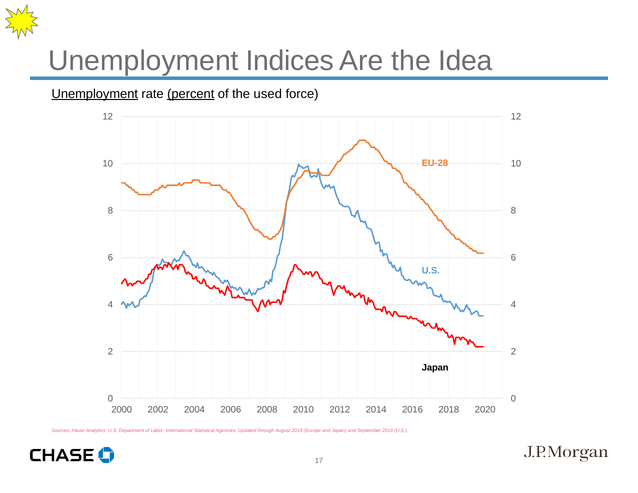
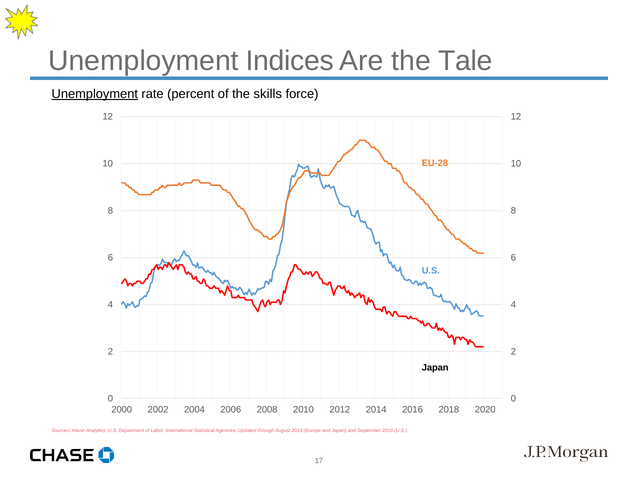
Idea: Idea -> Tale
percent underline: present -> none
used: used -> skills
